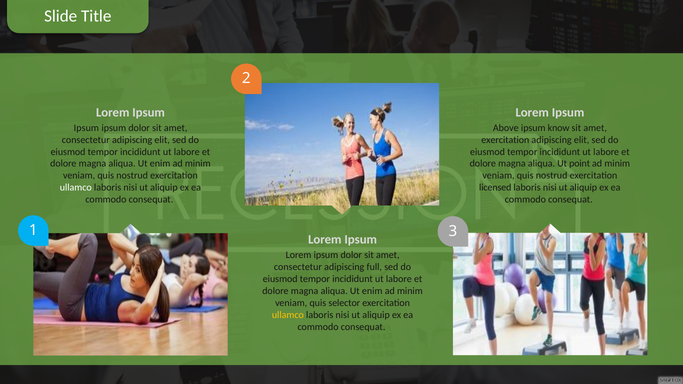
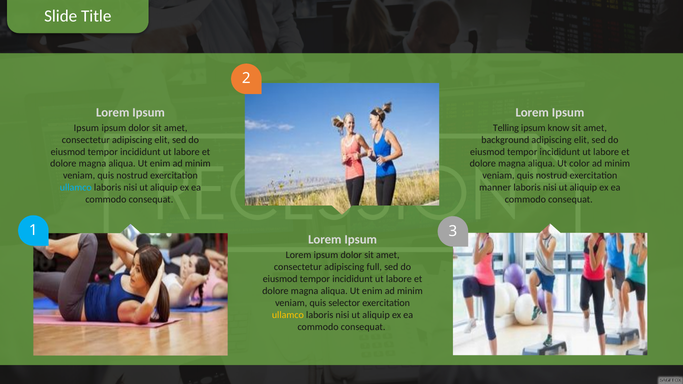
Above: Above -> Telling
exercitation at (505, 140): exercitation -> background
point: point -> color
ullamco at (76, 188) colour: white -> light blue
licensed: licensed -> manner
